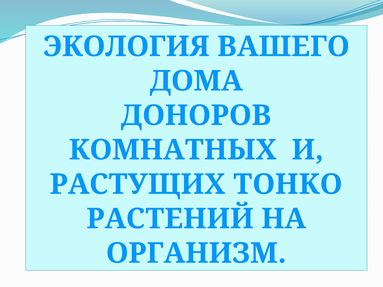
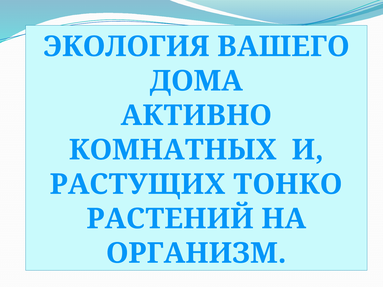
ДОНОРОВ: ДОНОРОВ -> АКТИВНО
